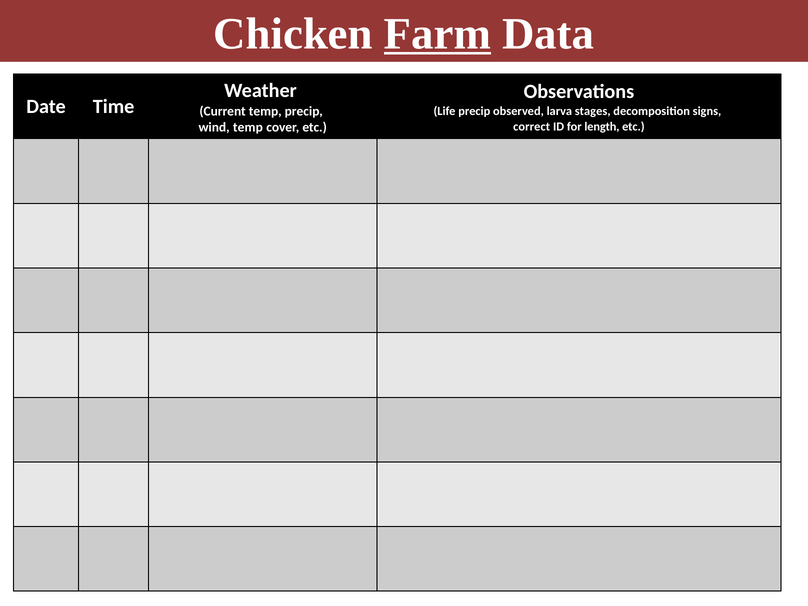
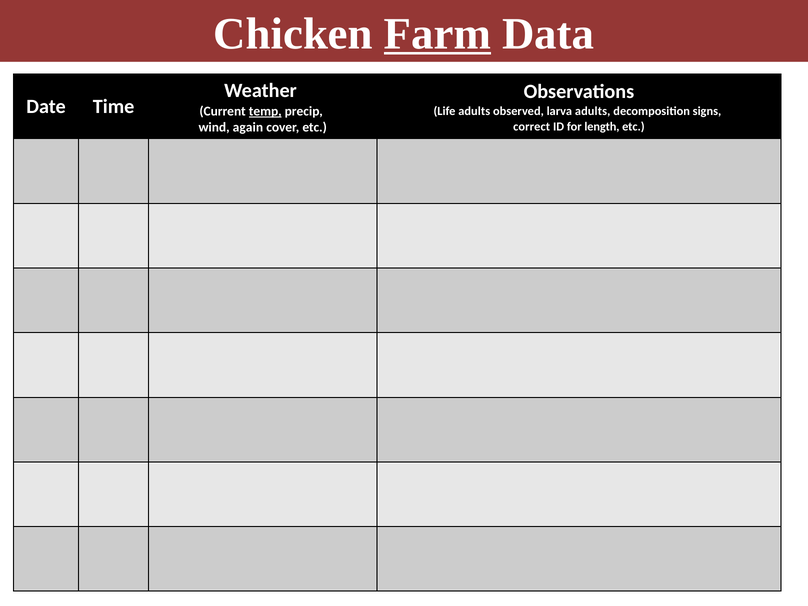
temp at (265, 111) underline: none -> present
Life precip: precip -> adults
larva stages: stages -> adults
wind temp: temp -> again
